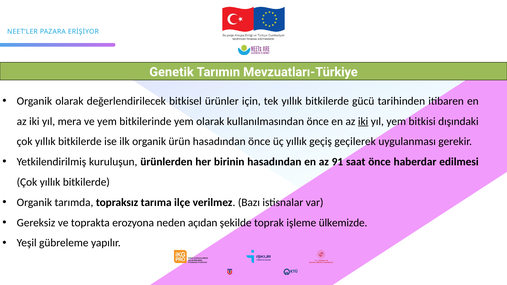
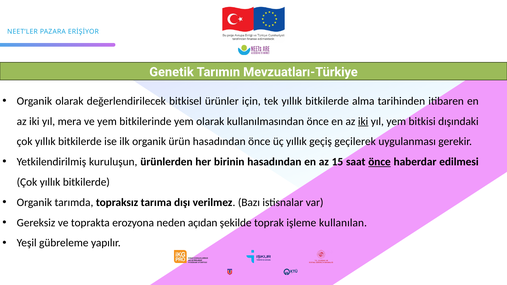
gücü: gücü -> alma
91: 91 -> 15
önce at (380, 162) underline: none -> present
ilçe: ilçe -> dışı
ülkemizde: ülkemizde -> kullanılan
